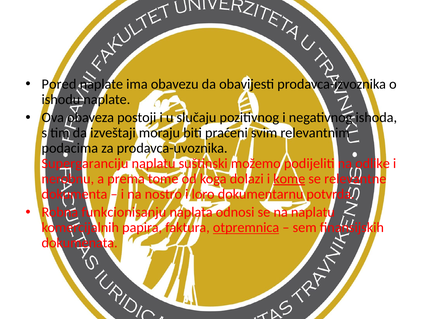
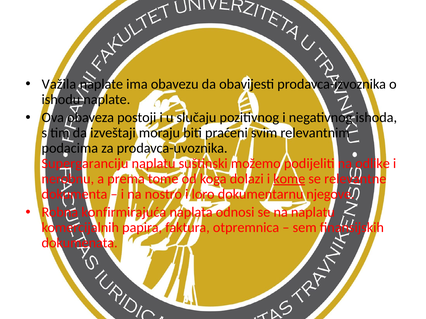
Pored: Pored -> Važila
potvrda: potvrda -> njegove
funkcionisanju: funkcionisanju -> konfirmirajuća
otpremnica underline: present -> none
